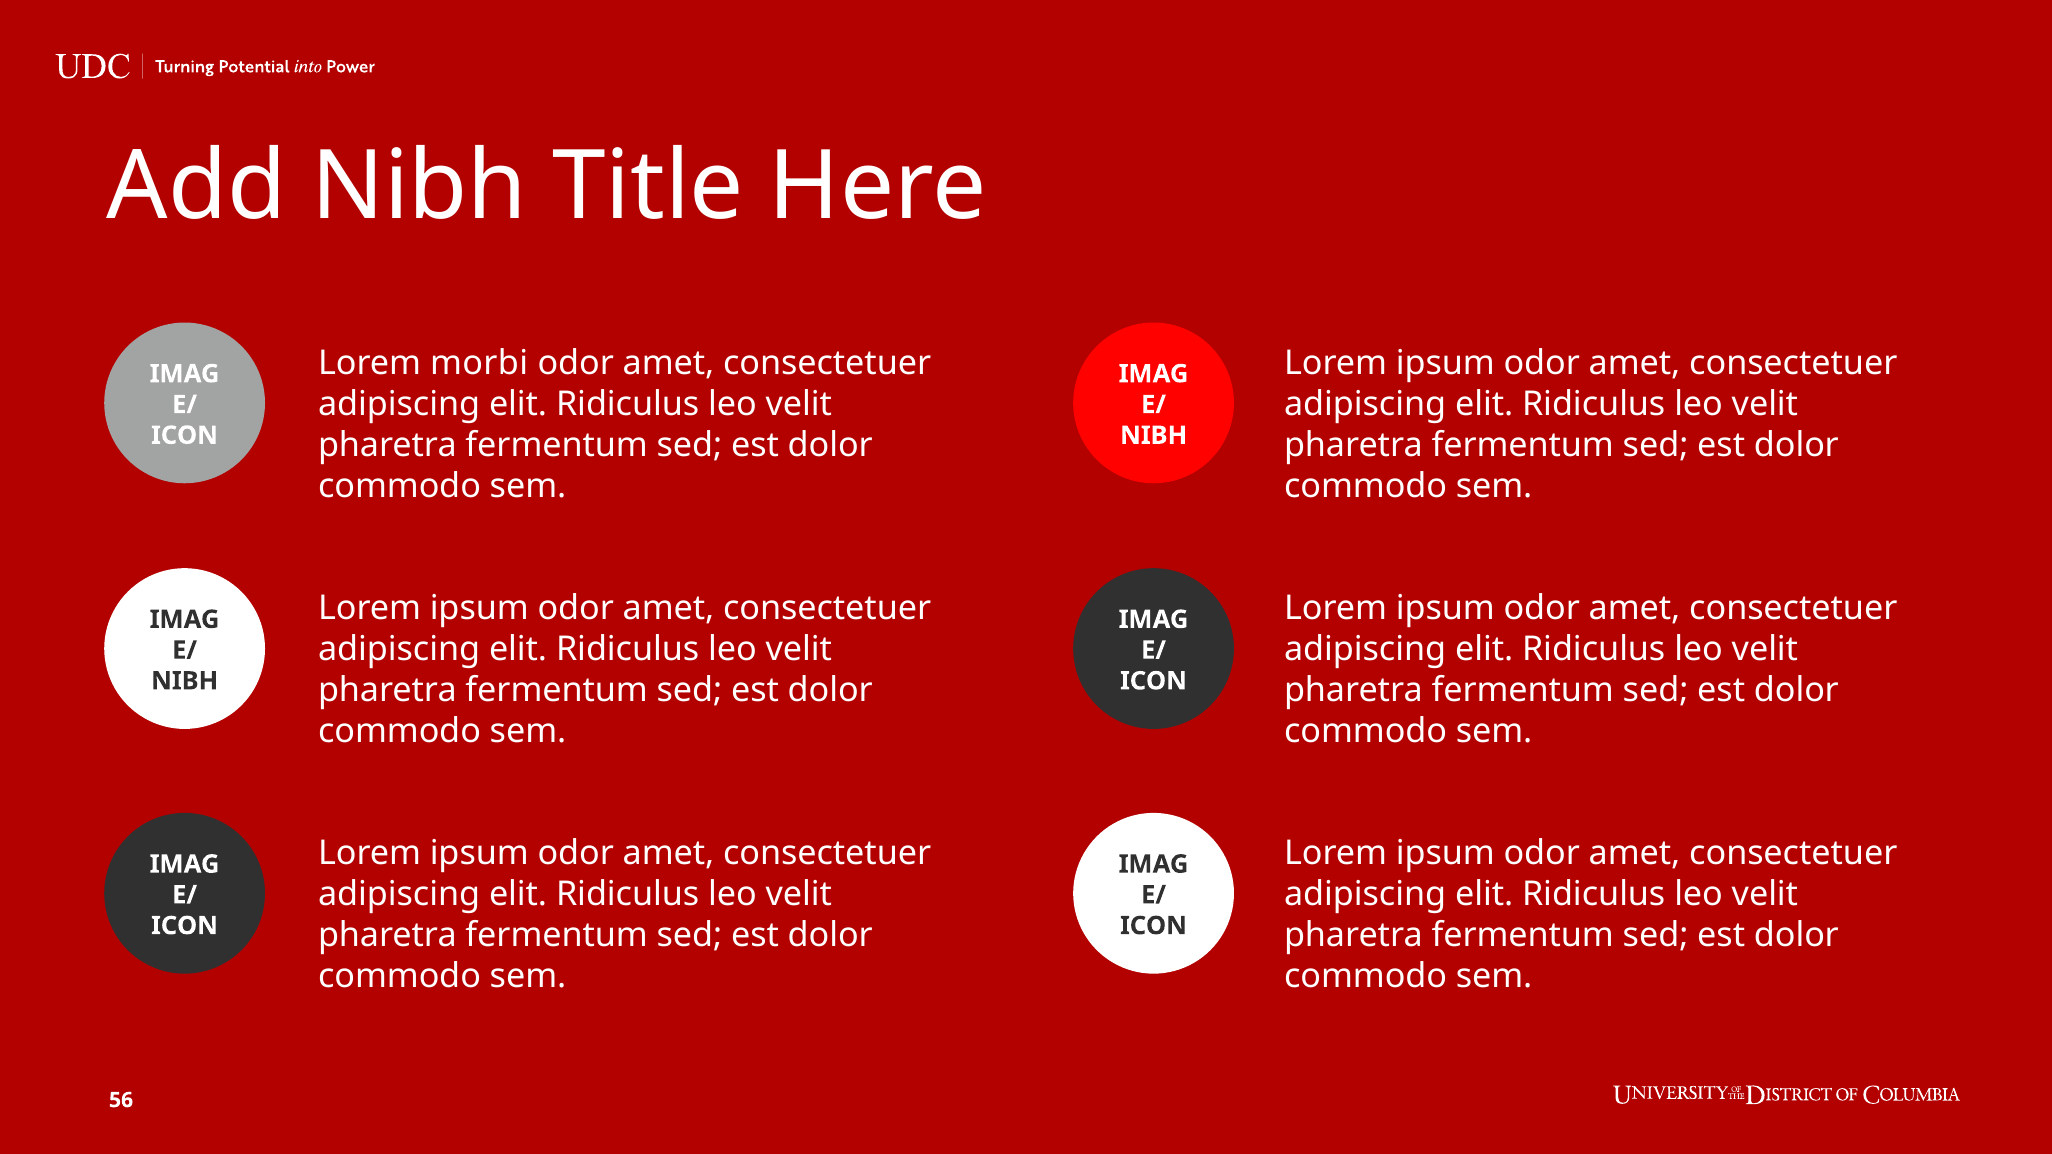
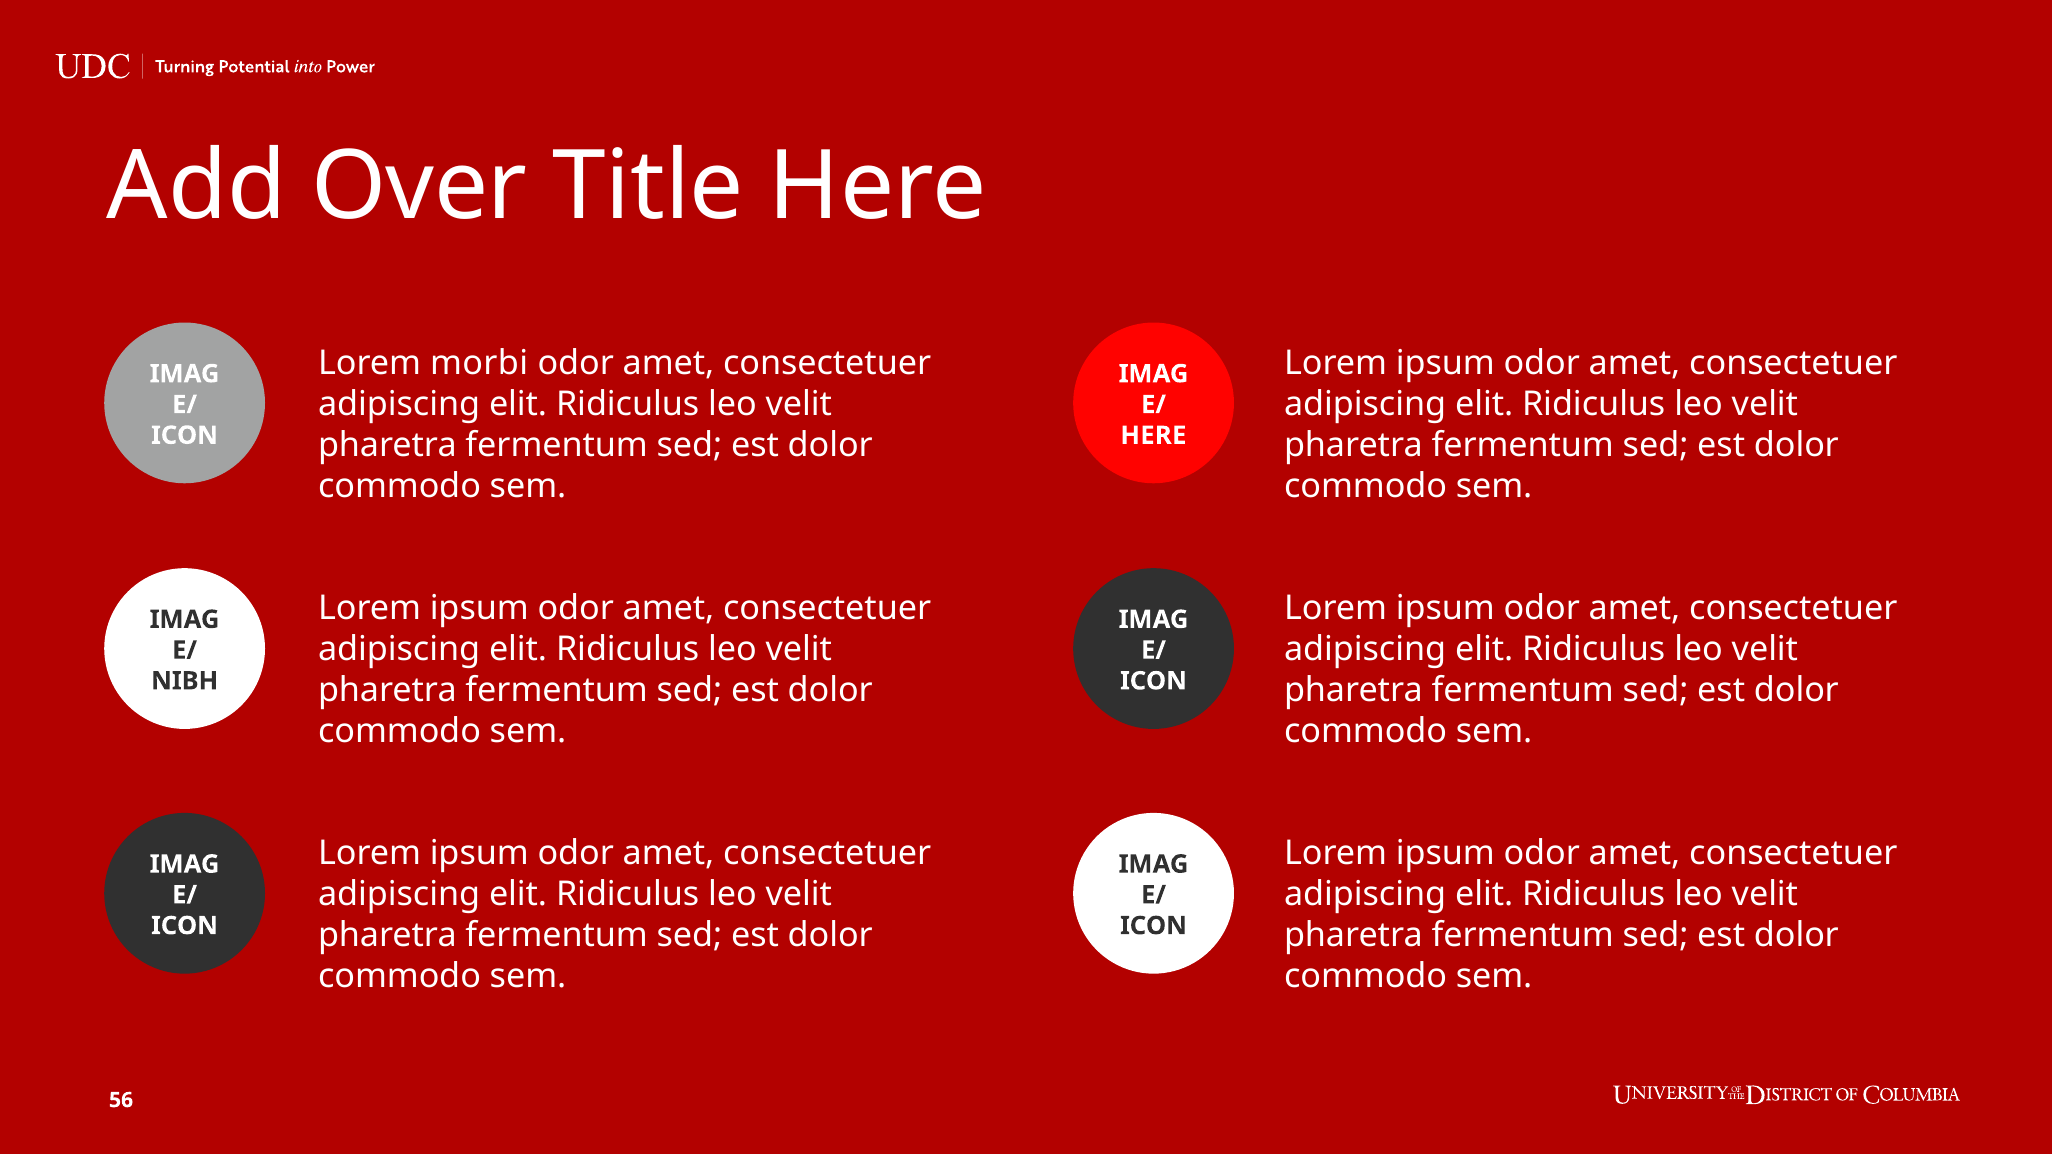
Add Nibh: Nibh -> Over
NIBH at (1154, 435): NIBH -> HERE
